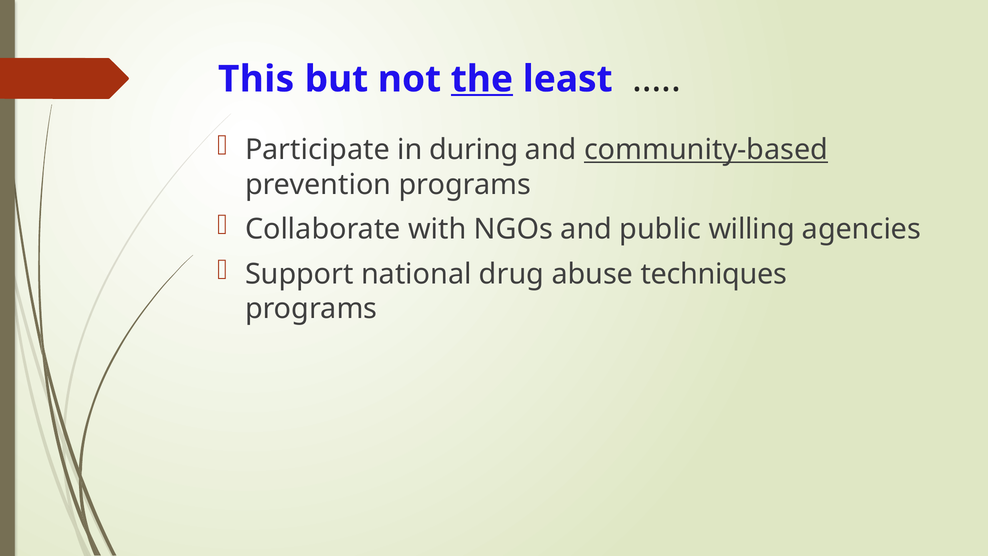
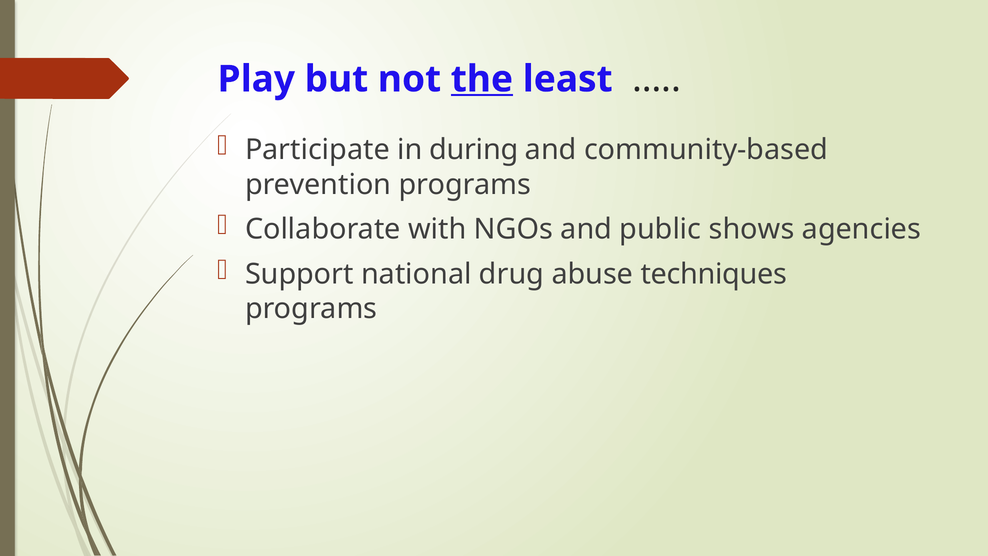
This: This -> Play
community-based underline: present -> none
willing: willing -> shows
